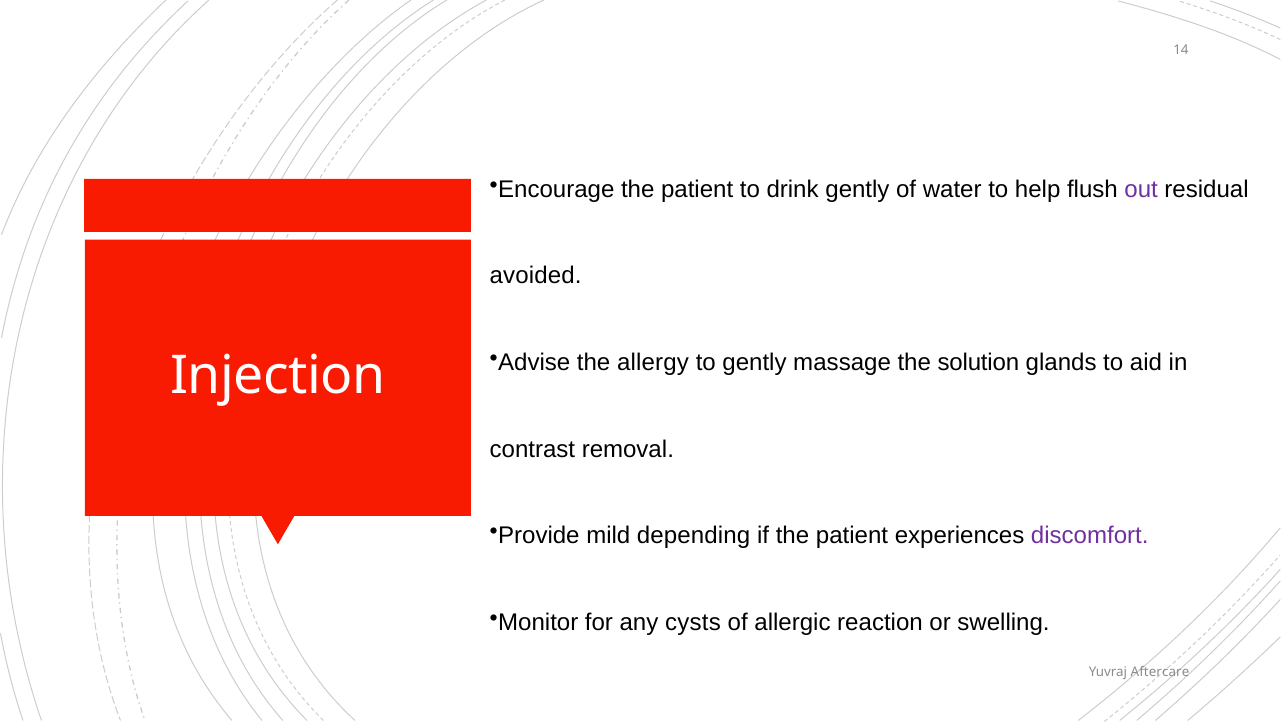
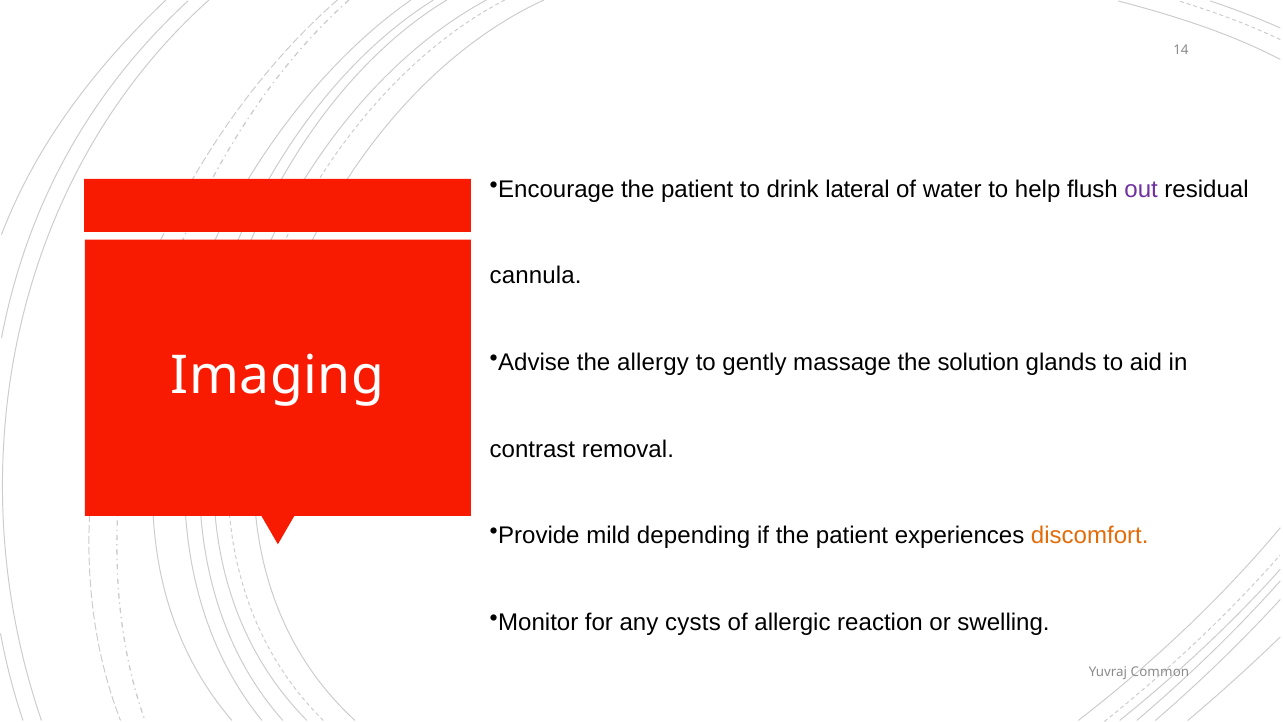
drink gently: gently -> lateral
avoided: avoided -> cannula
Injection: Injection -> Imaging
discomfort colour: purple -> orange
Aftercare: Aftercare -> Common
